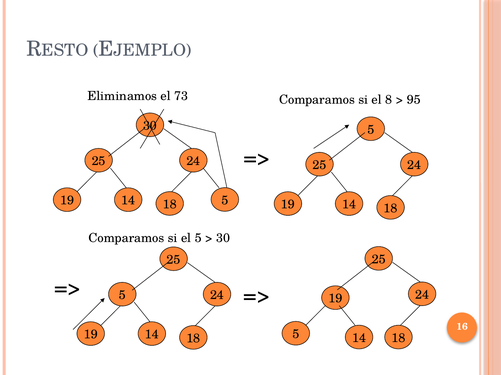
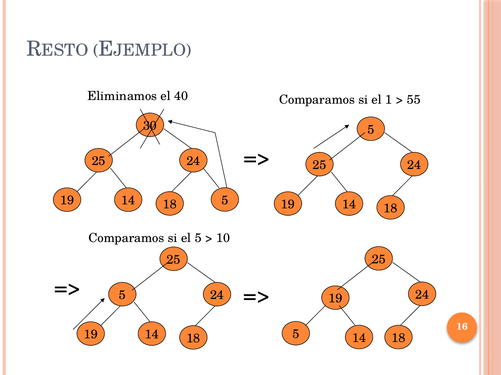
73: 73 -> 40
8: 8 -> 1
95: 95 -> 55
30 at (223, 239): 30 -> 10
